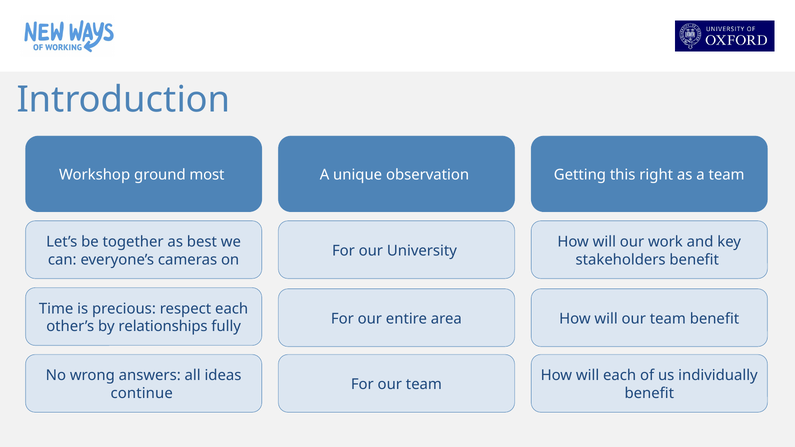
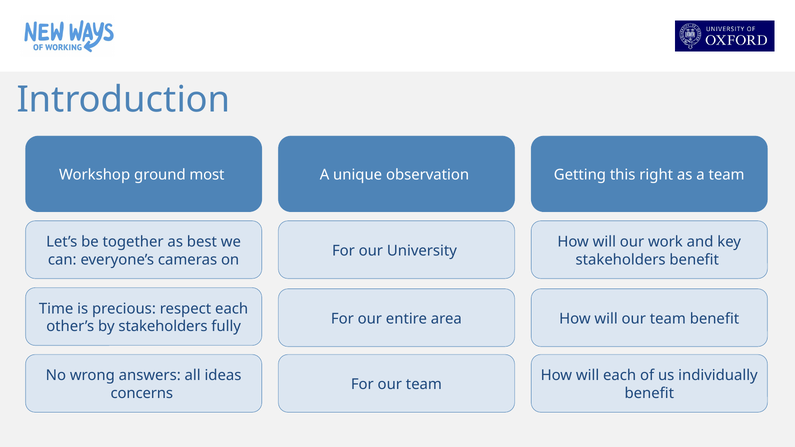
by relationships: relationships -> stakeholders
continue: continue -> concerns
